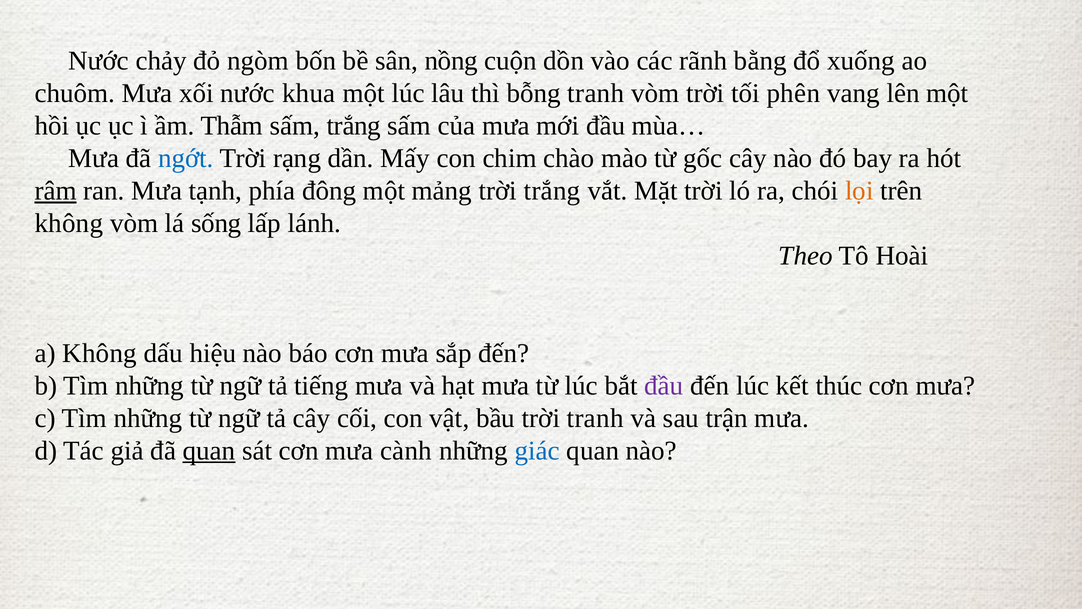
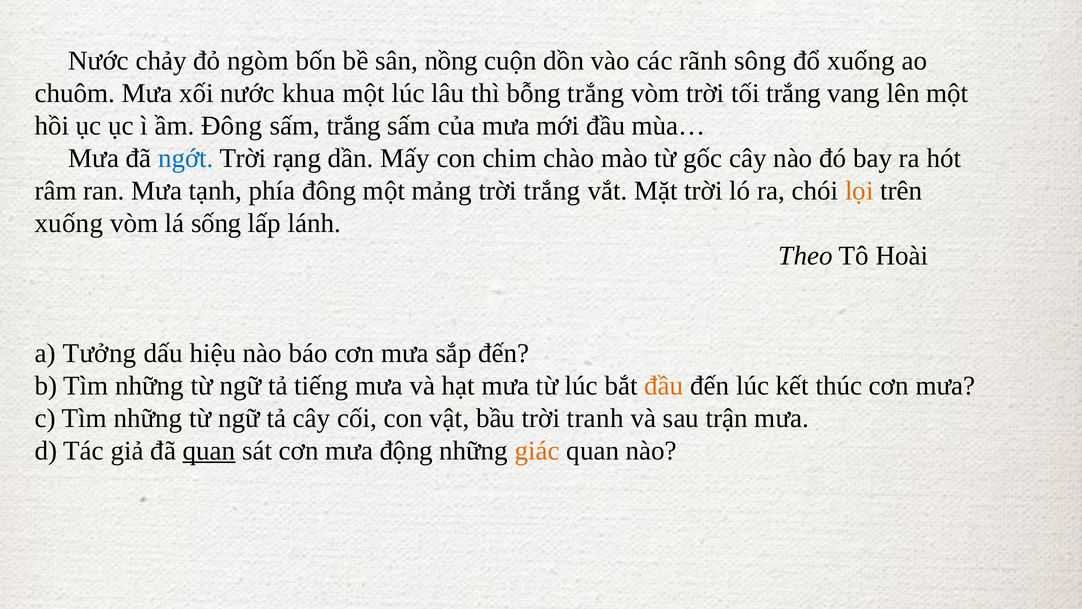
bằng: bằng -> sông
bỗng tranh: tranh -> trắng
tối phên: phên -> trắng
ầm Thẫm: Thẫm -> Đông
râm underline: present -> none
không at (69, 223): không -> xuống
a Không: Không -> Tưởng
đầu at (664, 385) colour: purple -> orange
cành: cành -> động
giác colour: blue -> orange
